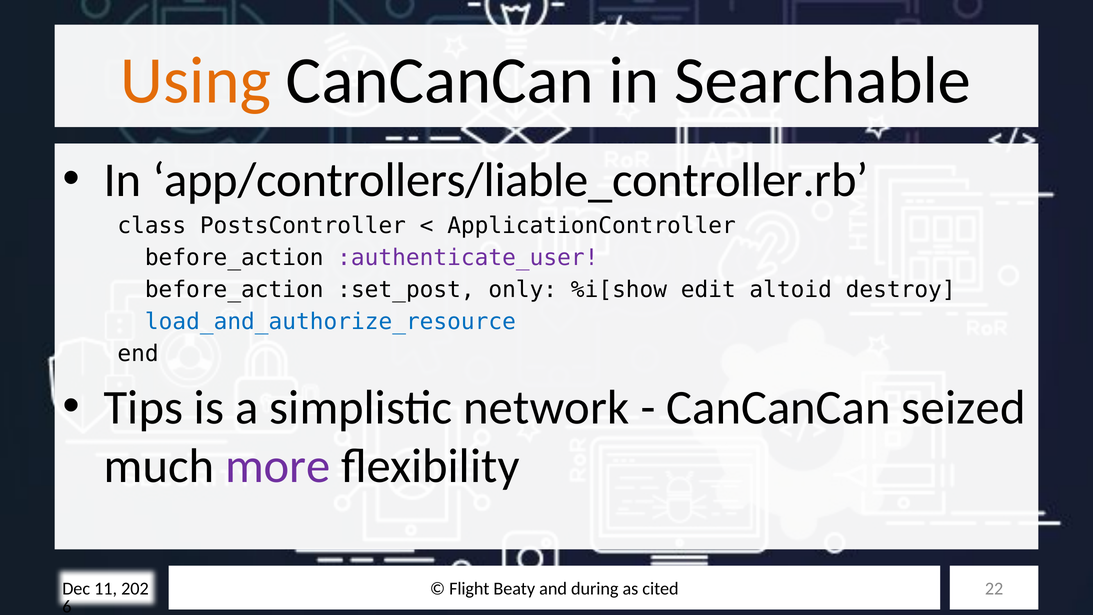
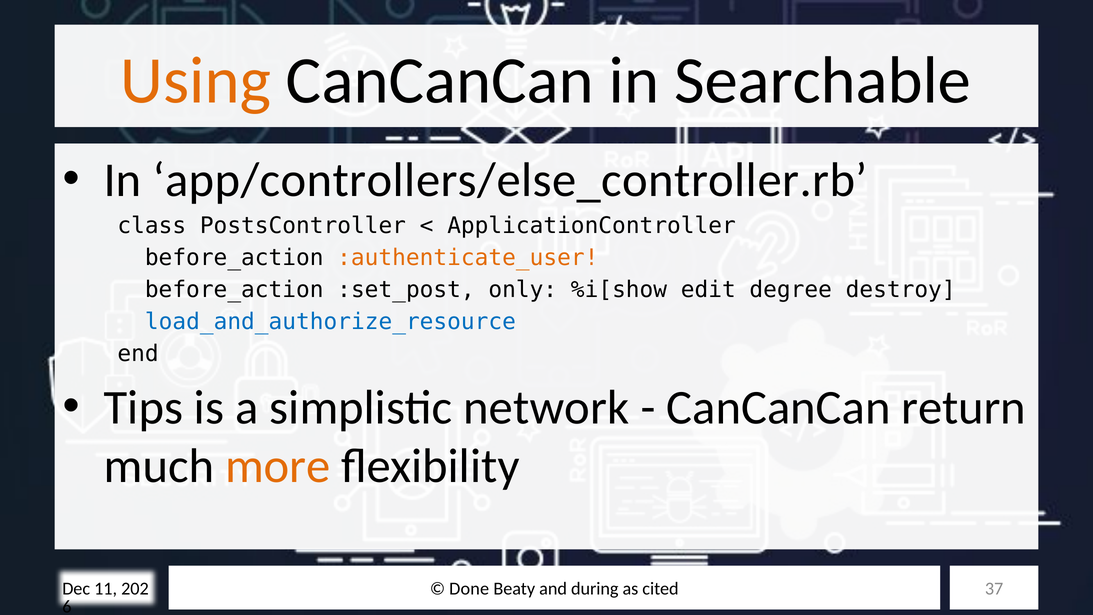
app/controllers/liable_controller.rb: app/controllers/liable_controller.rb -> app/controllers/else_controller.rb
:authenticate_user colour: purple -> orange
altoid: altoid -> degree
seized: seized -> return
more colour: purple -> orange
Flight: Flight -> Done
22: 22 -> 37
